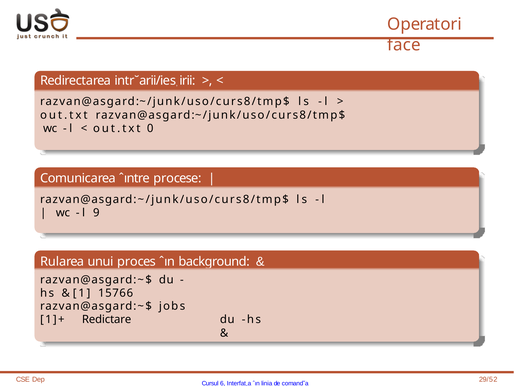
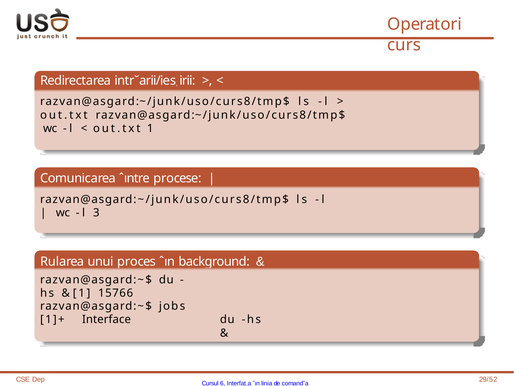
face: face -> curs
out.txt 0: 0 -> 1
9: 9 -> 3
Redictare: Redictare -> Interface
